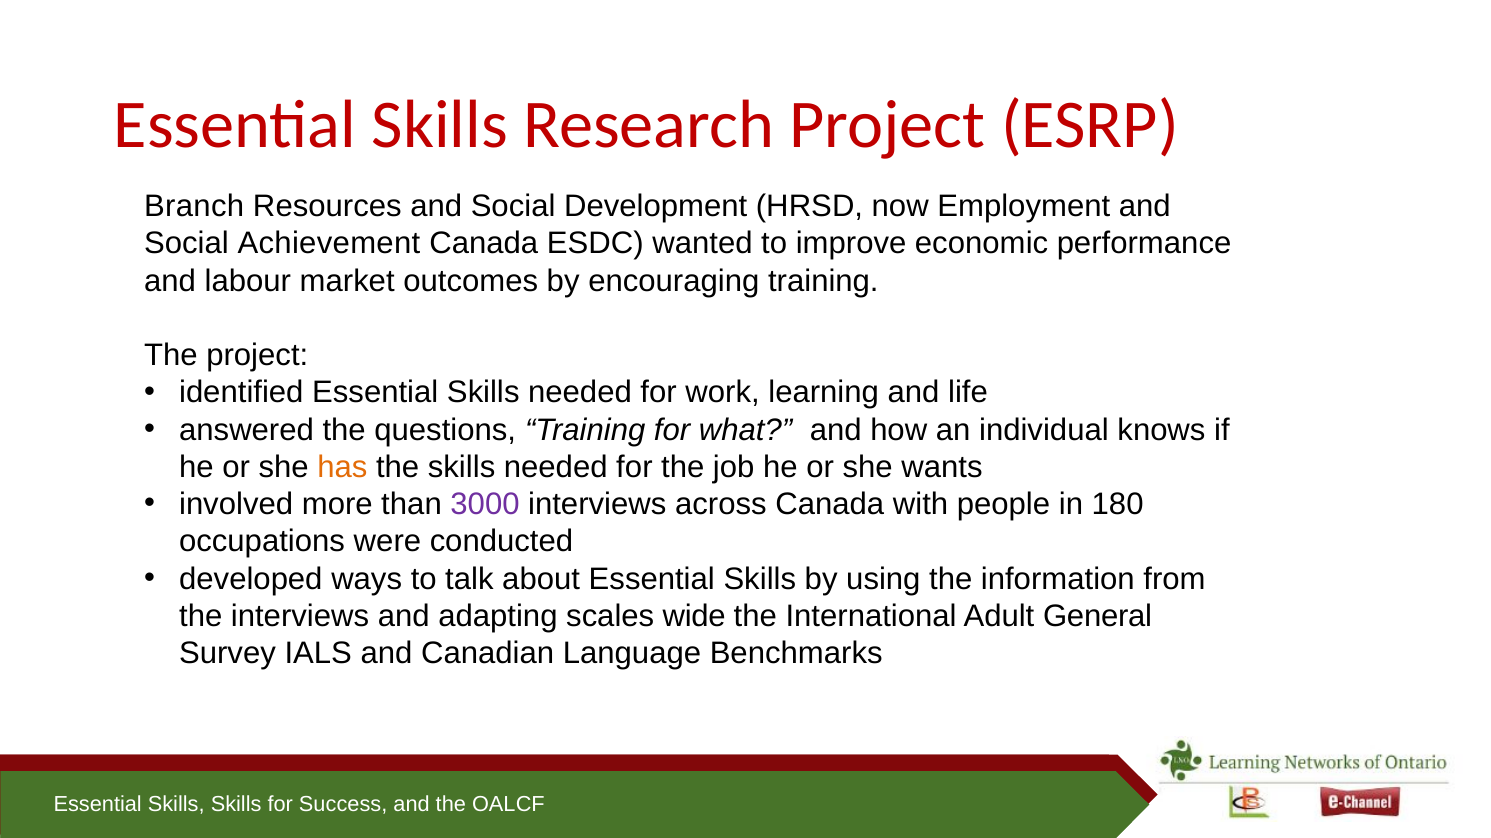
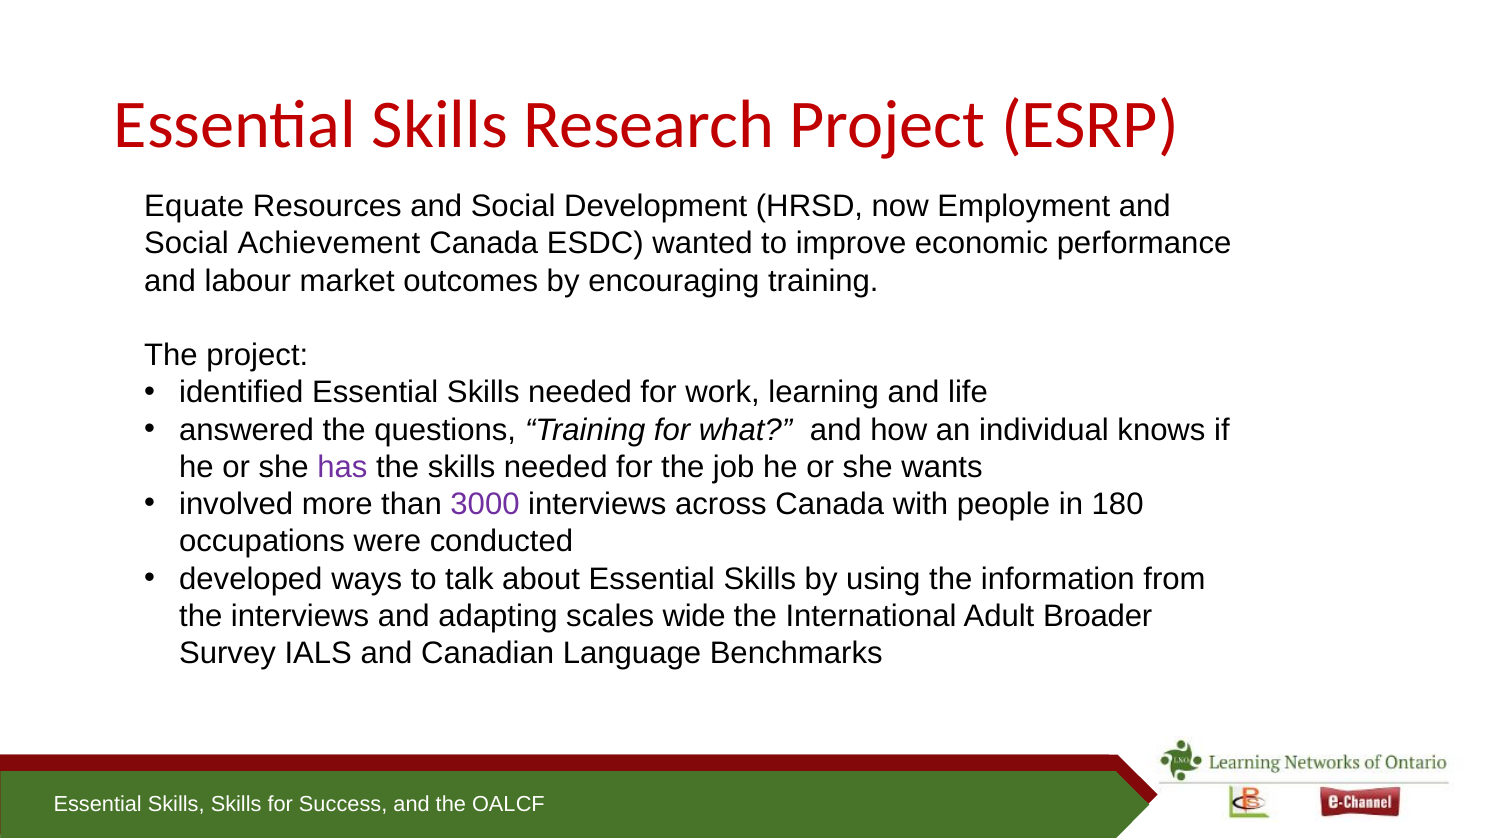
Branch: Branch -> Equate
has colour: orange -> purple
General: General -> Broader
